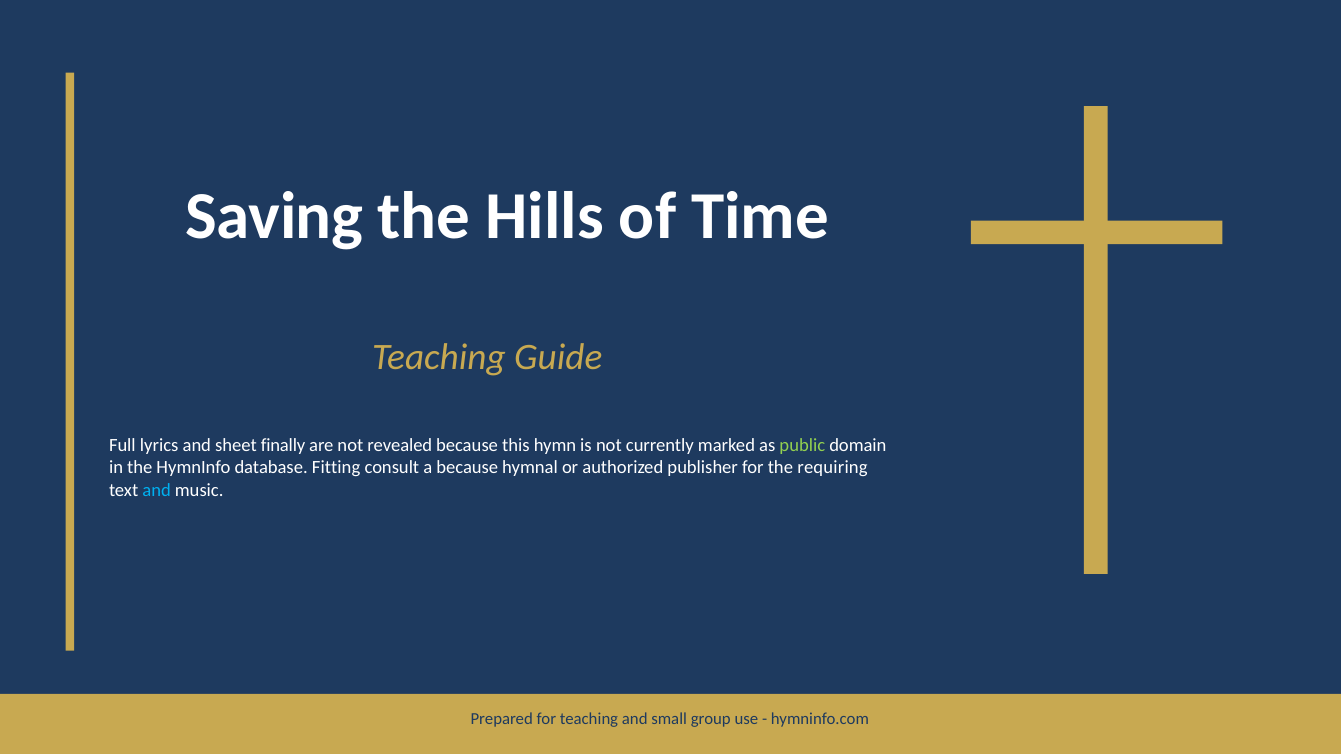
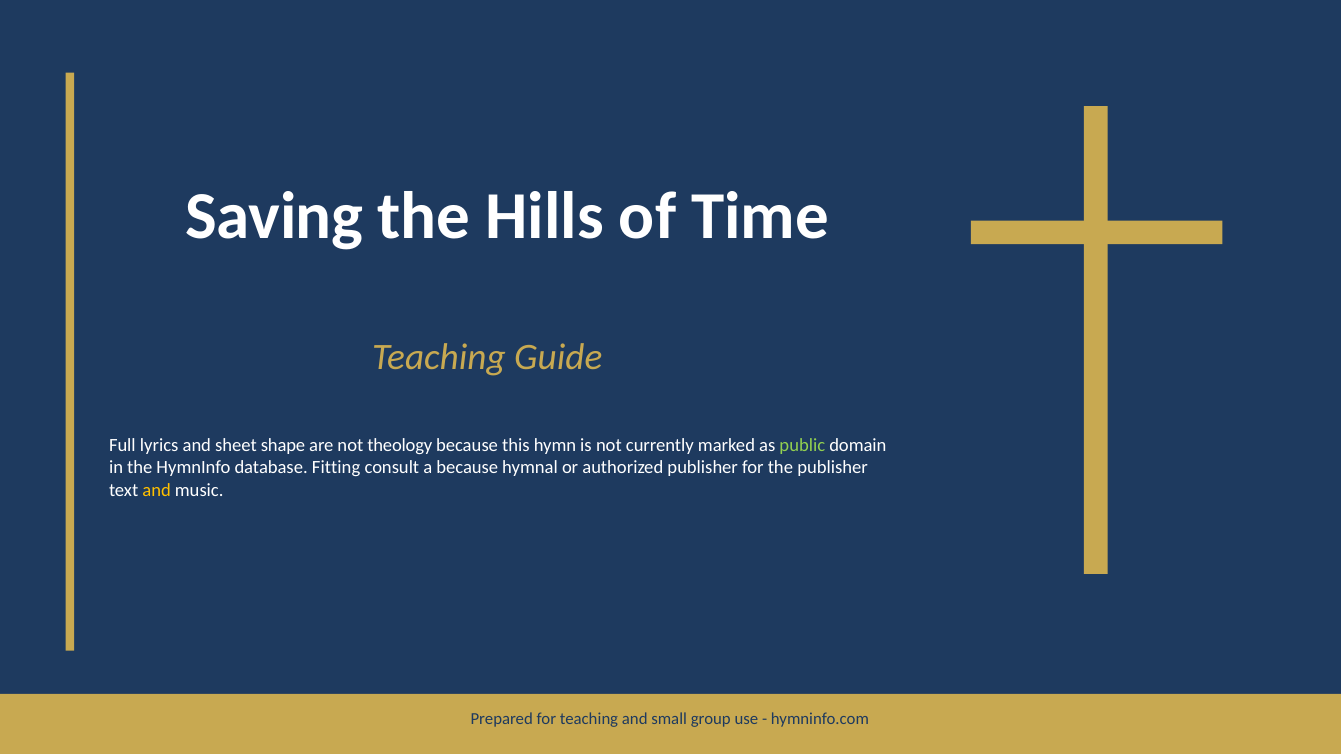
finally: finally -> shape
revealed: revealed -> theology
the requiring: requiring -> publisher
and at (157, 490) colour: light blue -> yellow
